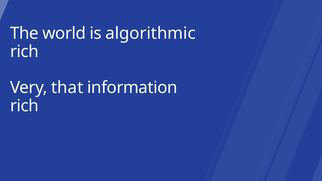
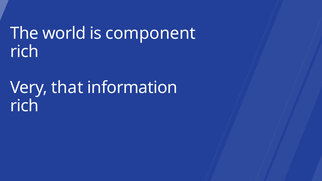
algorithmic: algorithmic -> component
